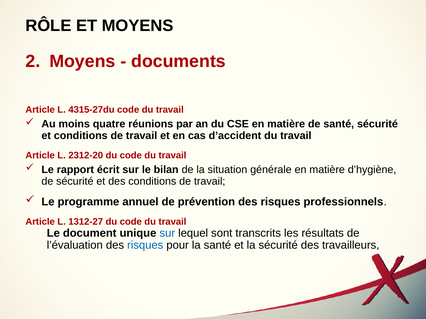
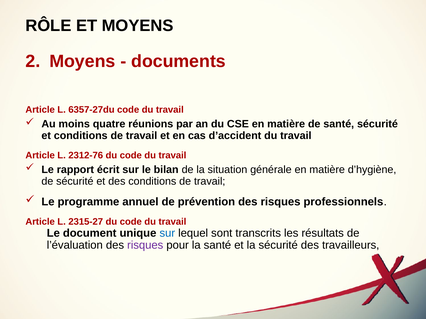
4315-27du: 4315-27du -> 6357-27du
2312-20: 2312-20 -> 2312-76
1312-27: 1312-27 -> 2315-27
risques at (145, 246) colour: blue -> purple
